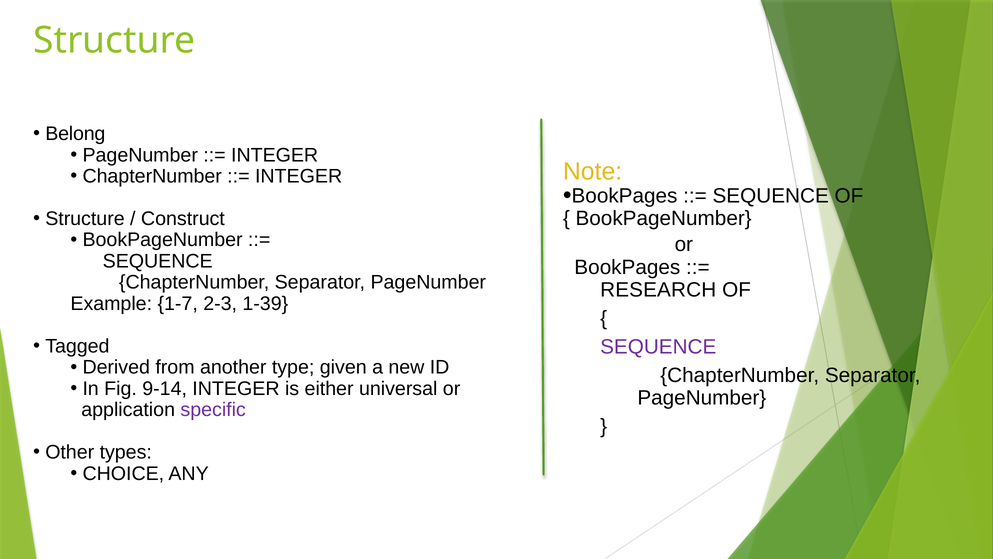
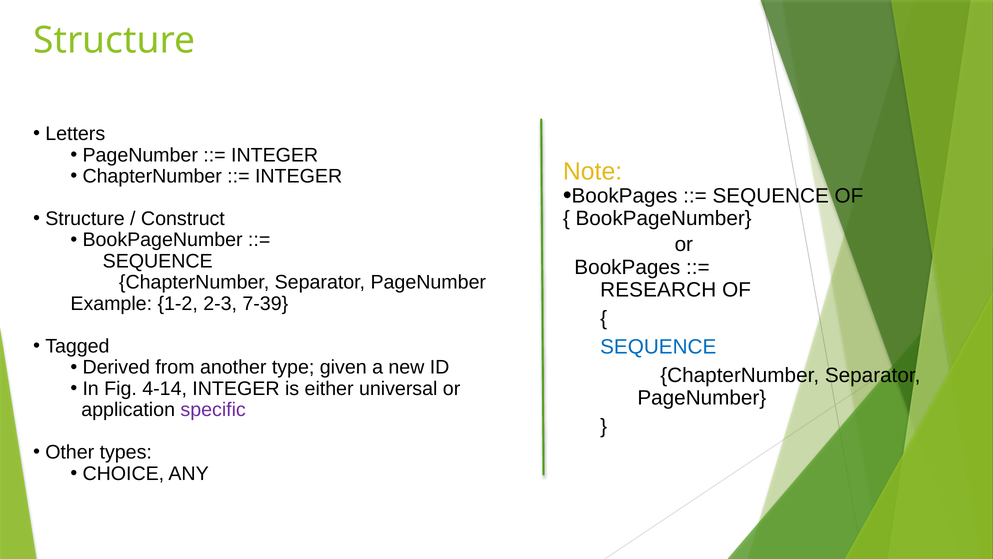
Belong: Belong -> Letters
1-7: 1-7 -> 1-2
1-39: 1-39 -> 7-39
SEQUENCE at (658, 347) colour: purple -> blue
9-14: 9-14 -> 4-14
